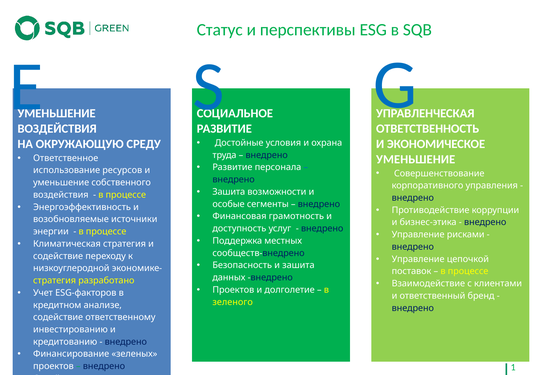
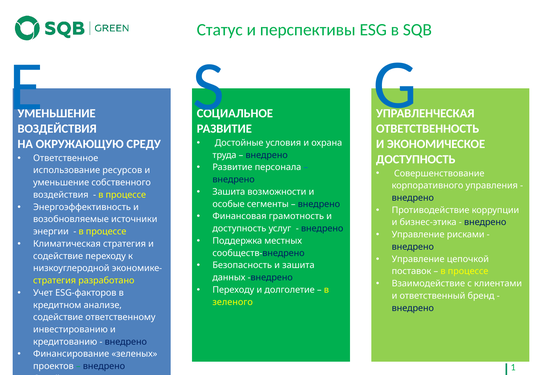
УМЕНЬШЕНИЕ at (416, 159): УМЕНЬШЕНИЕ -> ДОСТУПНОСТЬ
Проектов at (233, 290): Проектов -> Переходу
